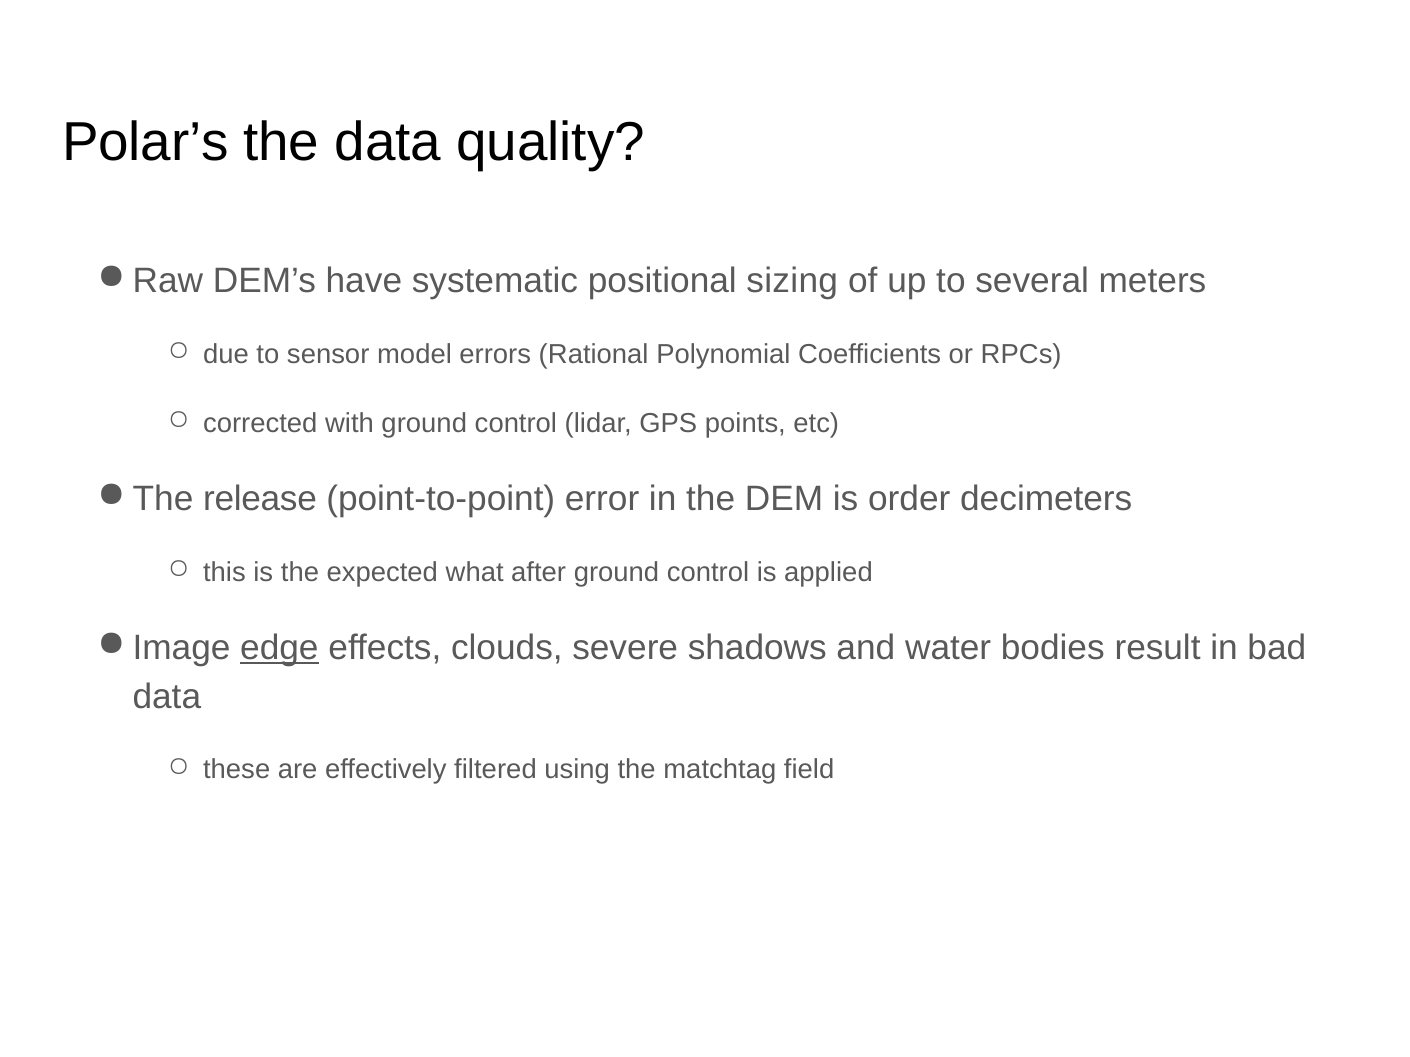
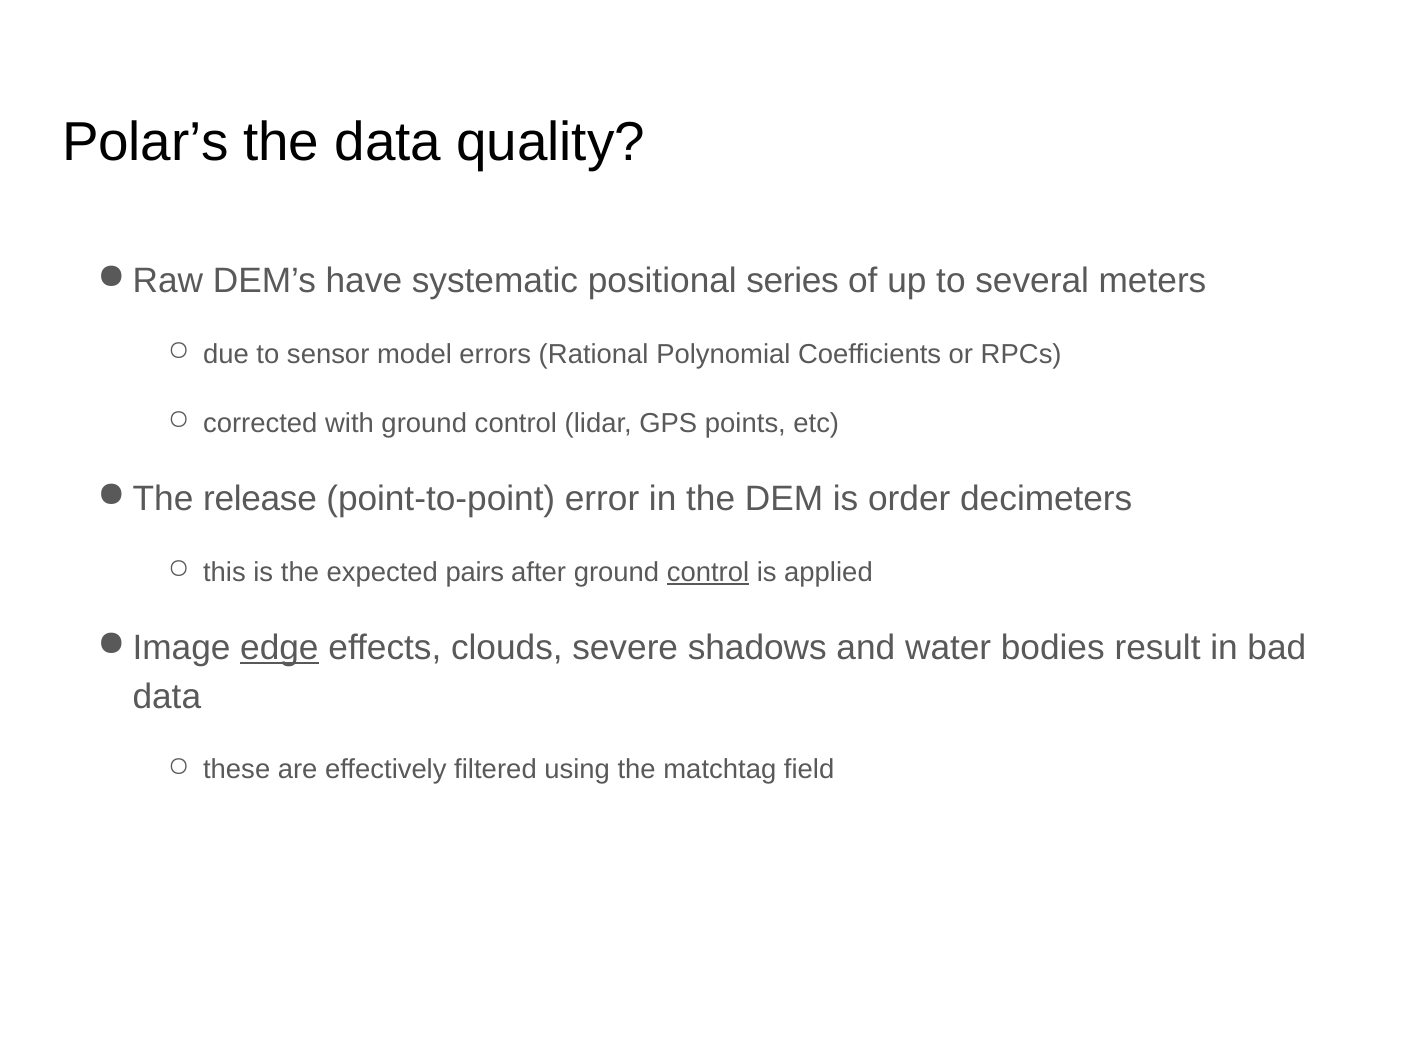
sizing: sizing -> series
what: what -> pairs
control at (708, 572) underline: none -> present
